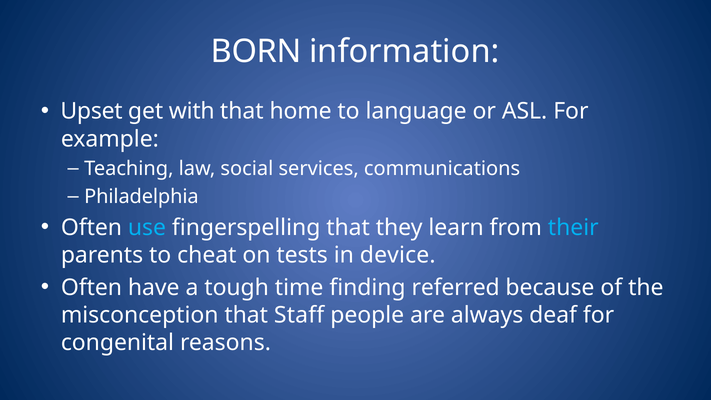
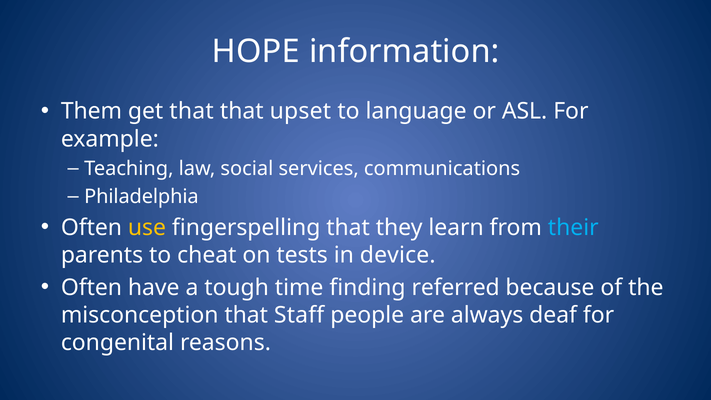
BORN: BORN -> HOPE
Upset: Upset -> Them
get with: with -> that
home: home -> upset
use colour: light blue -> yellow
